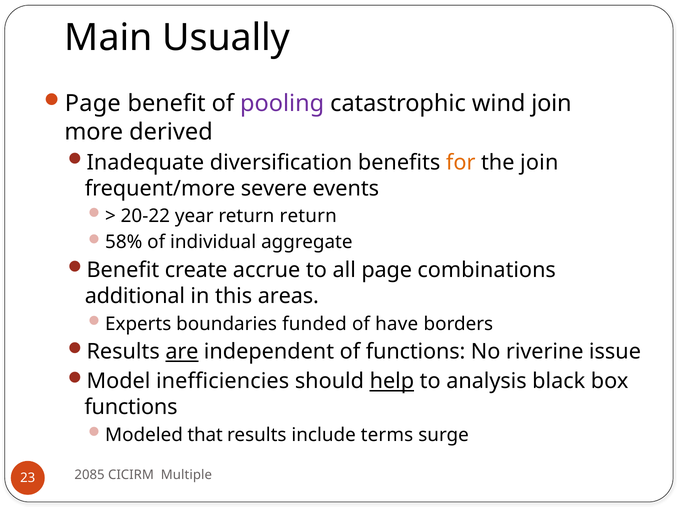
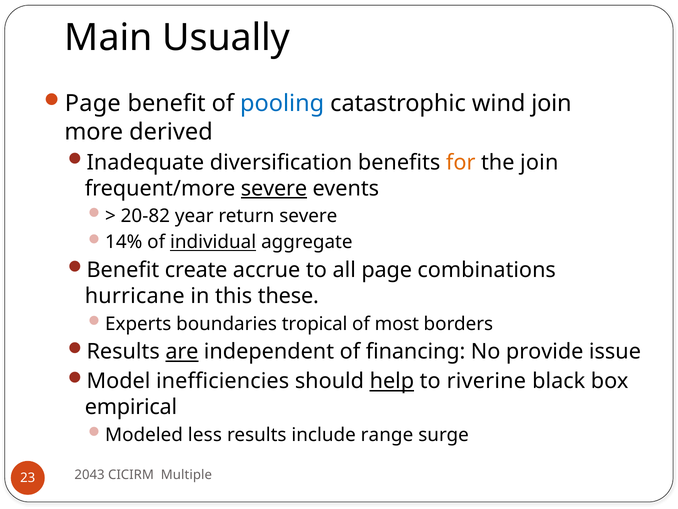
pooling colour: purple -> blue
severe at (274, 188) underline: none -> present
20-22: 20-22 -> 20-82
return return: return -> severe
58%: 58% -> 14%
individual underline: none -> present
additional: additional -> hurricane
areas: areas -> these
funded: funded -> tropical
have: have -> most
of functions: functions -> financing
riverine: riverine -> provide
analysis: analysis -> riverine
functions at (131, 407): functions -> empirical
that: that -> less
terms: terms -> range
2085: 2085 -> 2043
